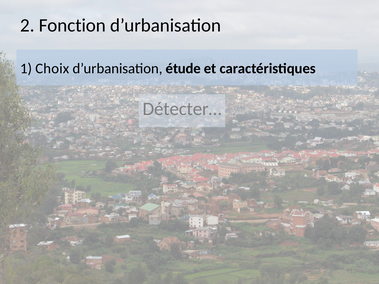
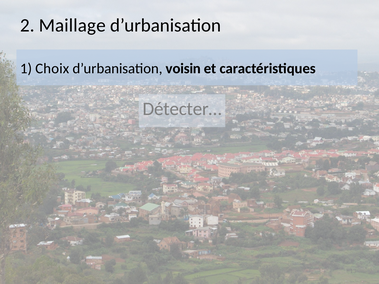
Fonction: Fonction -> Maillage
étude: étude -> voisin
